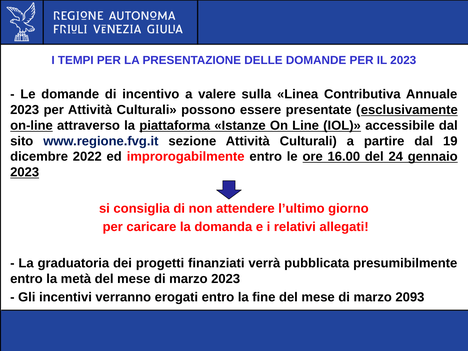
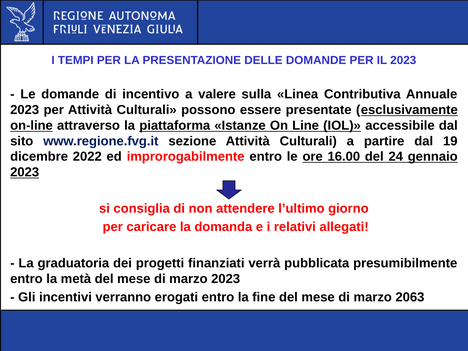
2093: 2093 -> 2063
